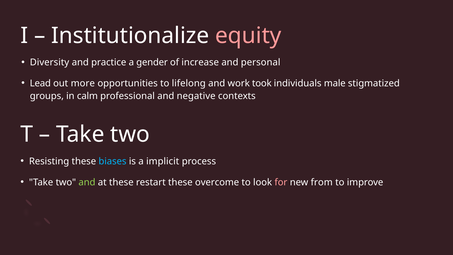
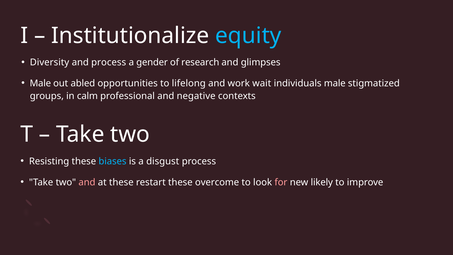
equity colour: pink -> light blue
and practice: practice -> process
increase: increase -> research
personal: personal -> glimpses
Lead at (40, 83): Lead -> Male
more: more -> abled
took: took -> wait
implicit: implicit -> disgust
and at (87, 182) colour: light green -> pink
from: from -> likely
